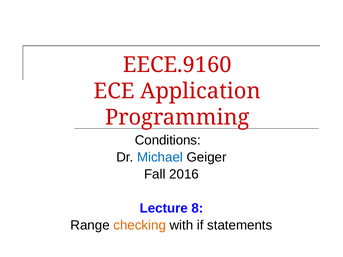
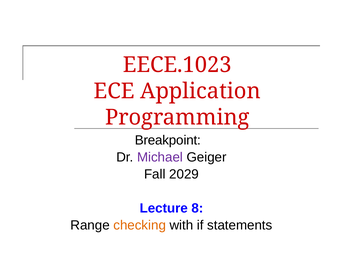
EECE.9160: EECE.9160 -> EECE.1023
Conditions: Conditions -> Breakpoint
Michael colour: blue -> purple
2016: 2016 -> 2029
